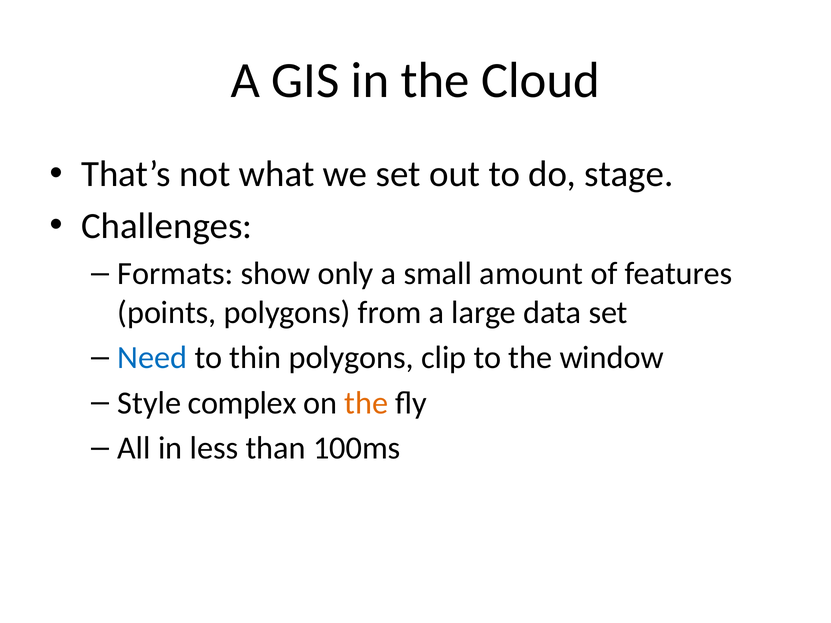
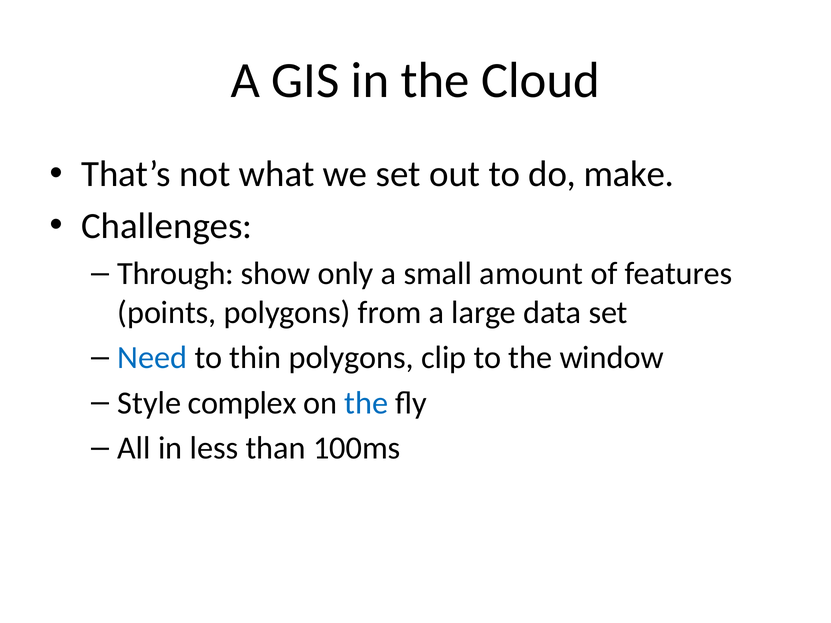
stage: stage -> make
Formats: Formats -> Through
the at (366, 403) colour: orange -> blue
